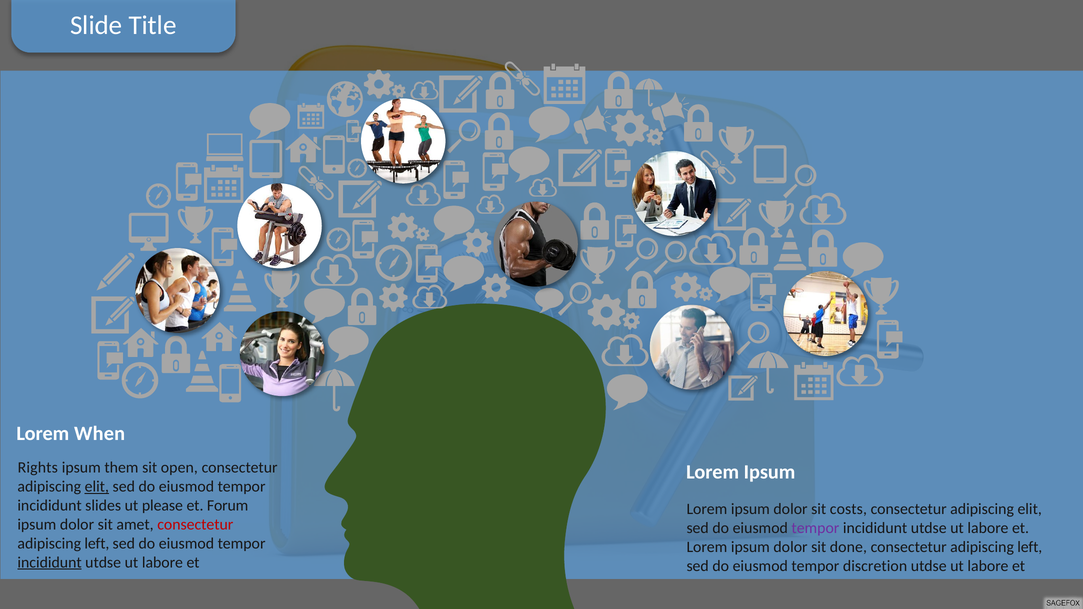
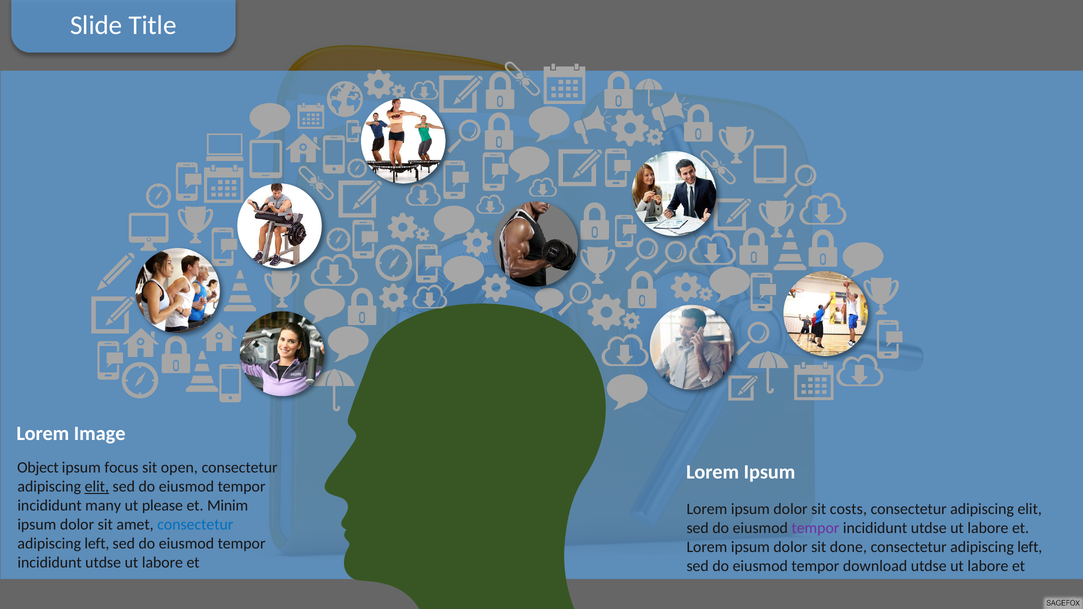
When: When -> Image
Rights: Rights -> Object
them: them -> focus
slides: slides -> many
Forum: Forum -> Minim
consectetur at (195, 525) colour: red -> blue
incididunt at (50, 563) underline: present -> none
discretion: discretion -> download
